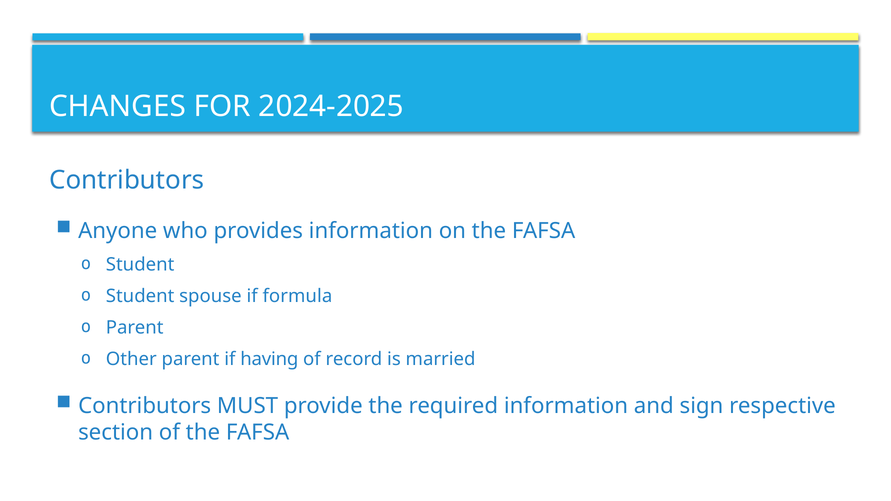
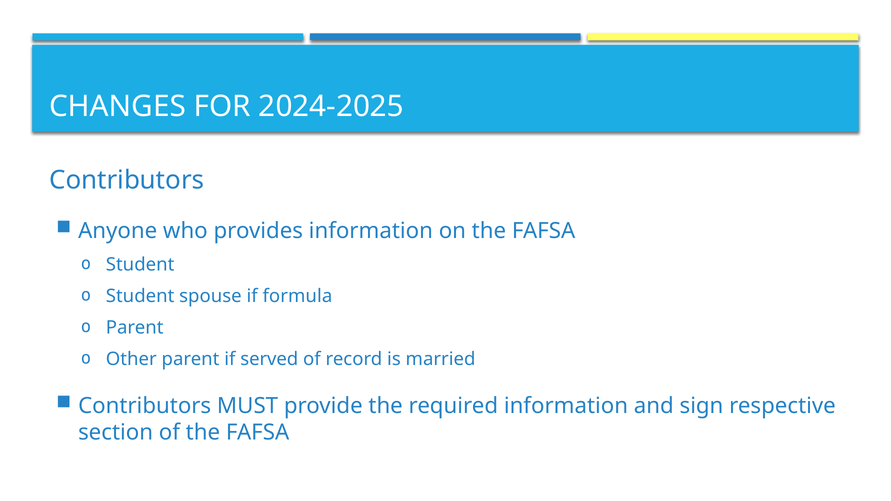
having: having -> served
